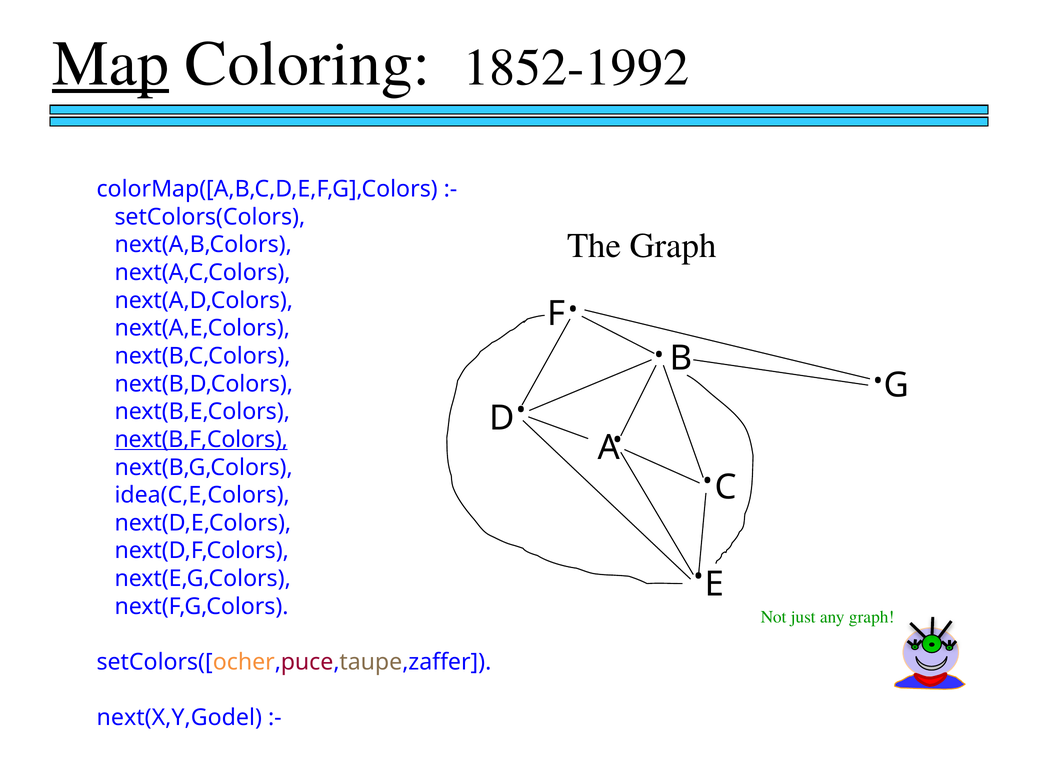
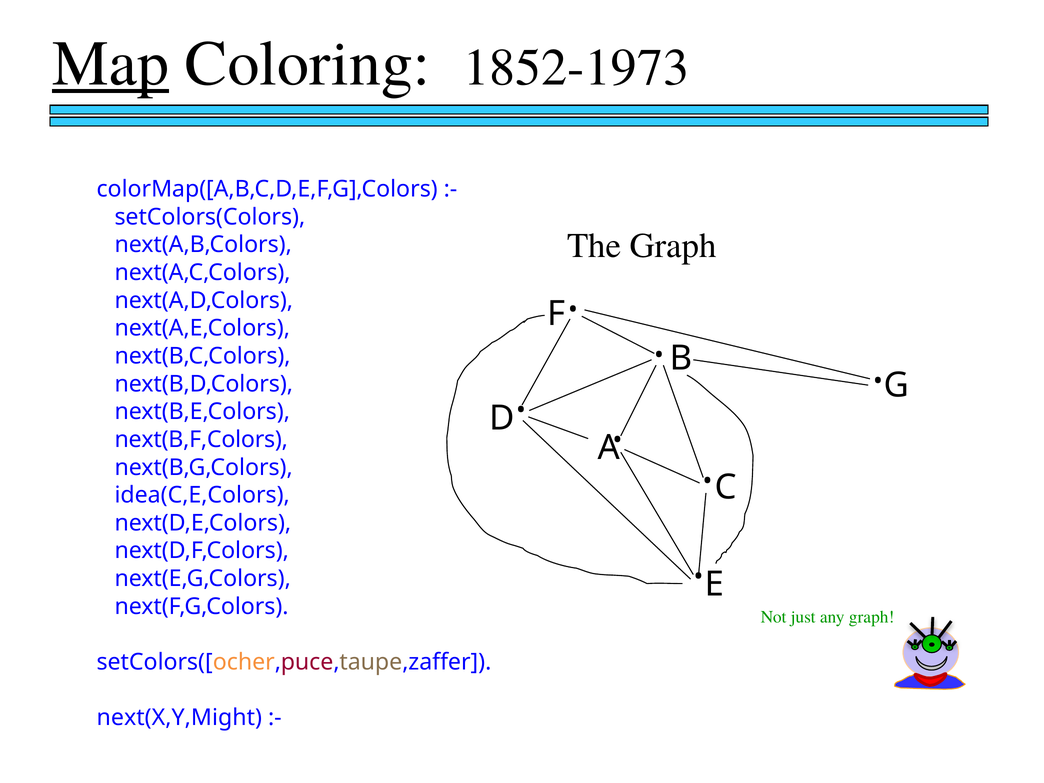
1852-1992: 1852-1992 -> 1852-1973
next(B,F,Colors underline: present -> none
next(X,Y,Godel: next(X,Y,Godel -> next(X,Y,Might
